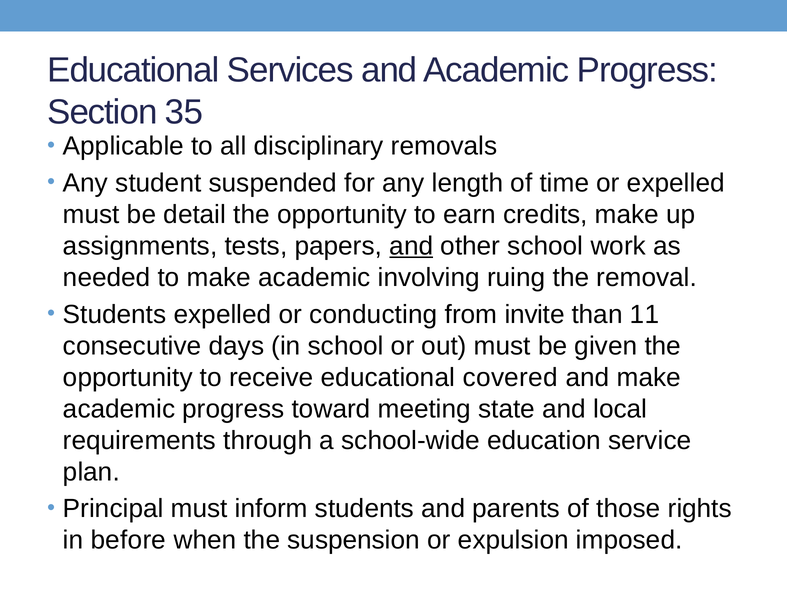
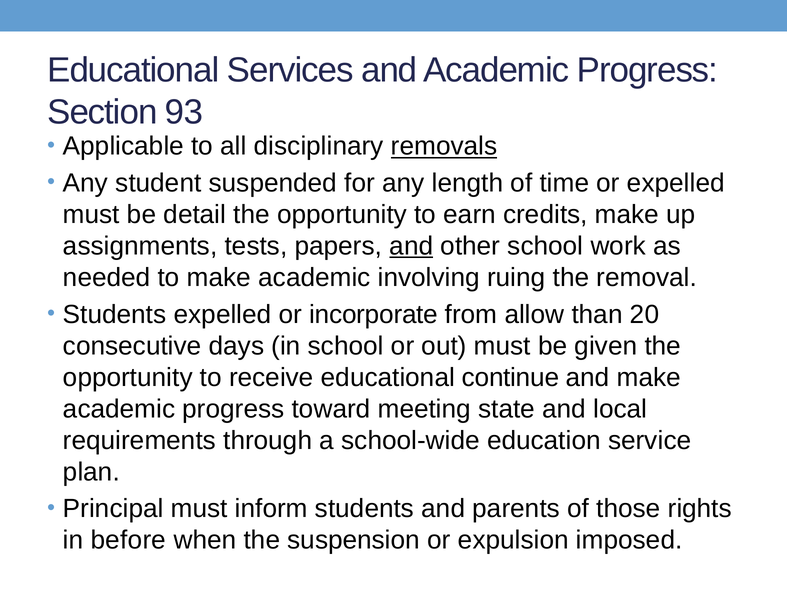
35: 35 -> 93
removals underline: none -> present
conducting: conducting -> incorporate
invite: invite -> allow
11: 11 -> 20
covered: covered -> continue
